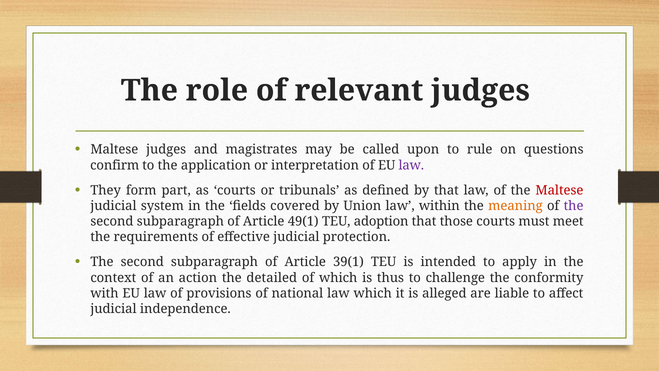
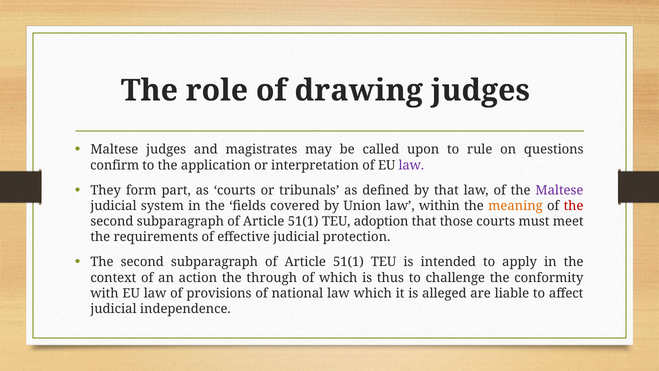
relevant: relevant -> drawing
Maltese at (559, 190) colour: red -> purple
the at (574, 206) colour: purple -> red
49(1 at (303, 221): 49(1 -> 51(1
39(1 at (348, 262): 39(1 -> 51(1
detailed: detailed -> through
